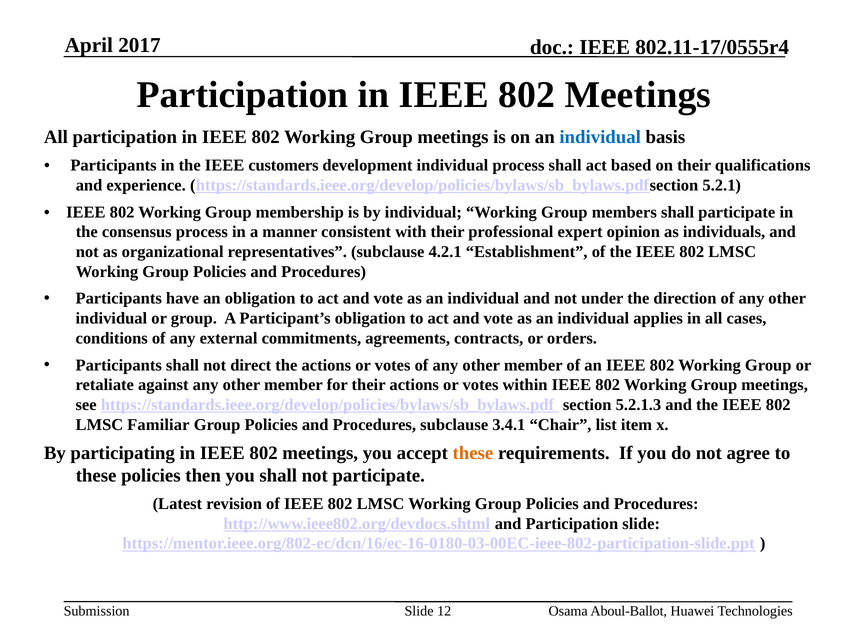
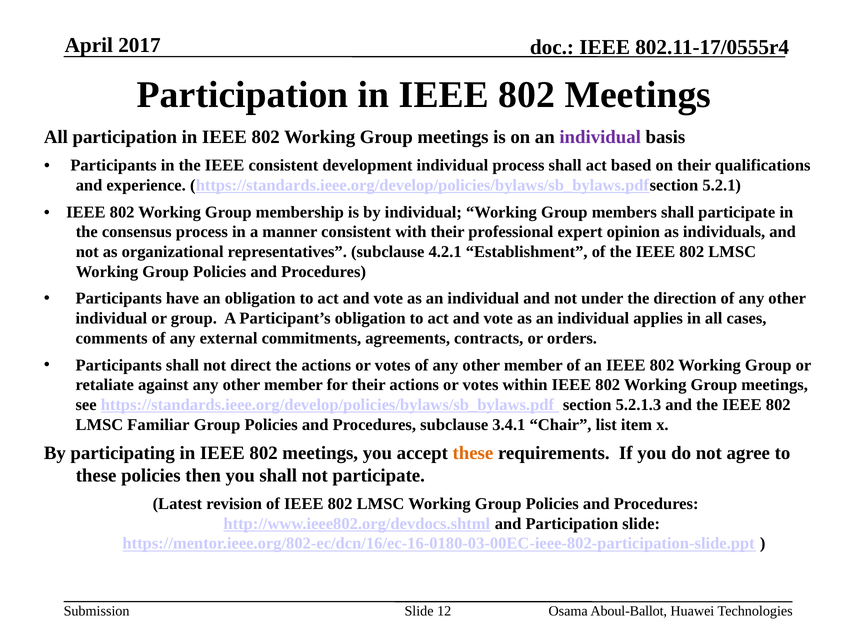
individual at (600, 137) colour: blue -> purple
IEEE customers: customers -> consistent
conditions: conditions -> comments
